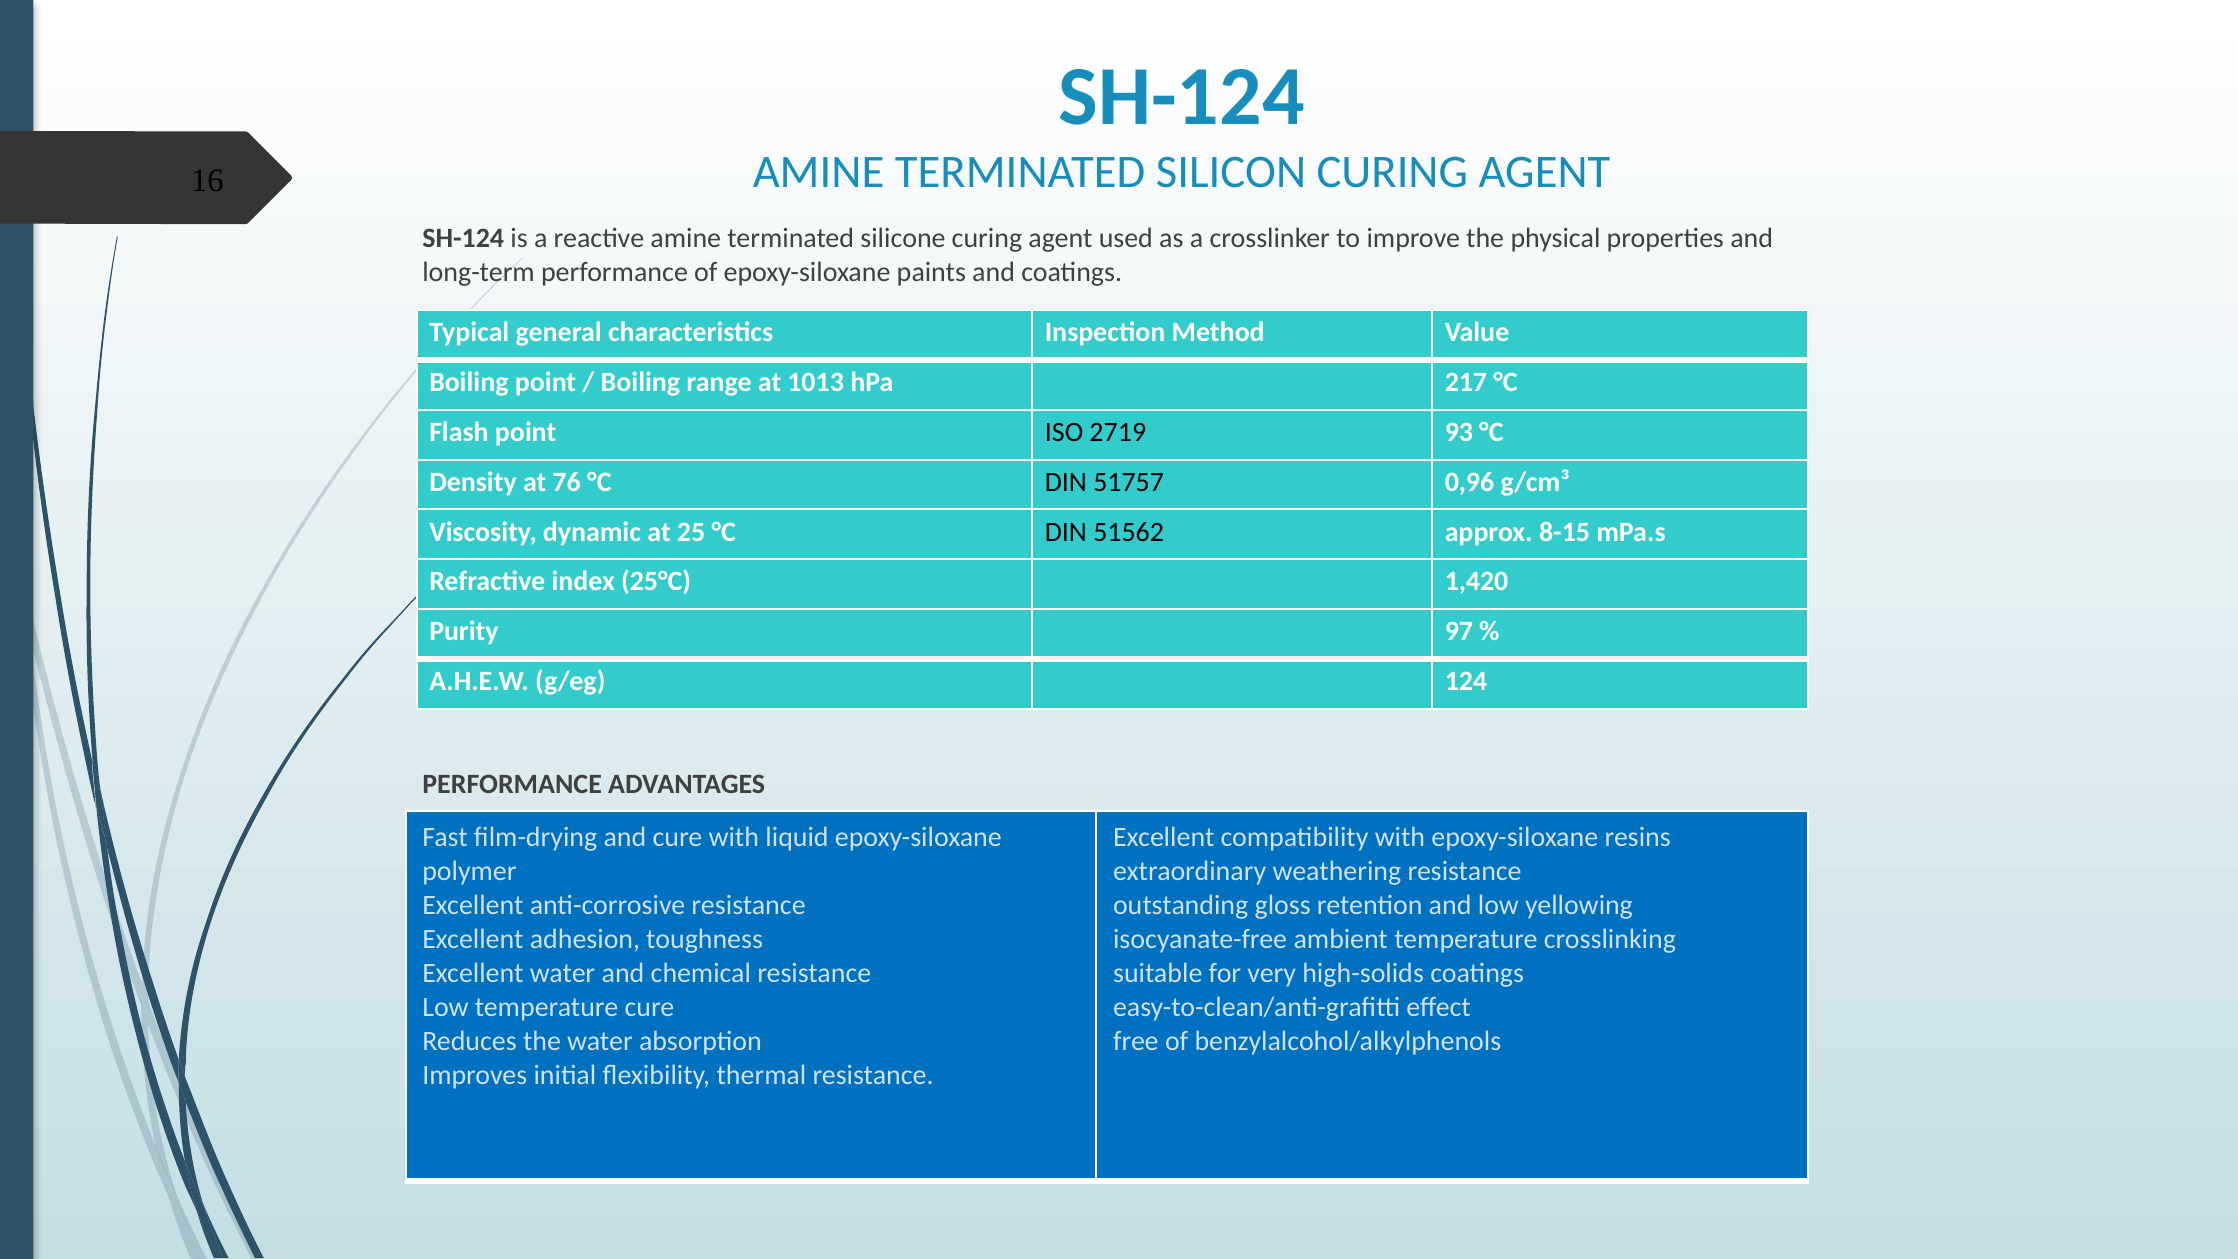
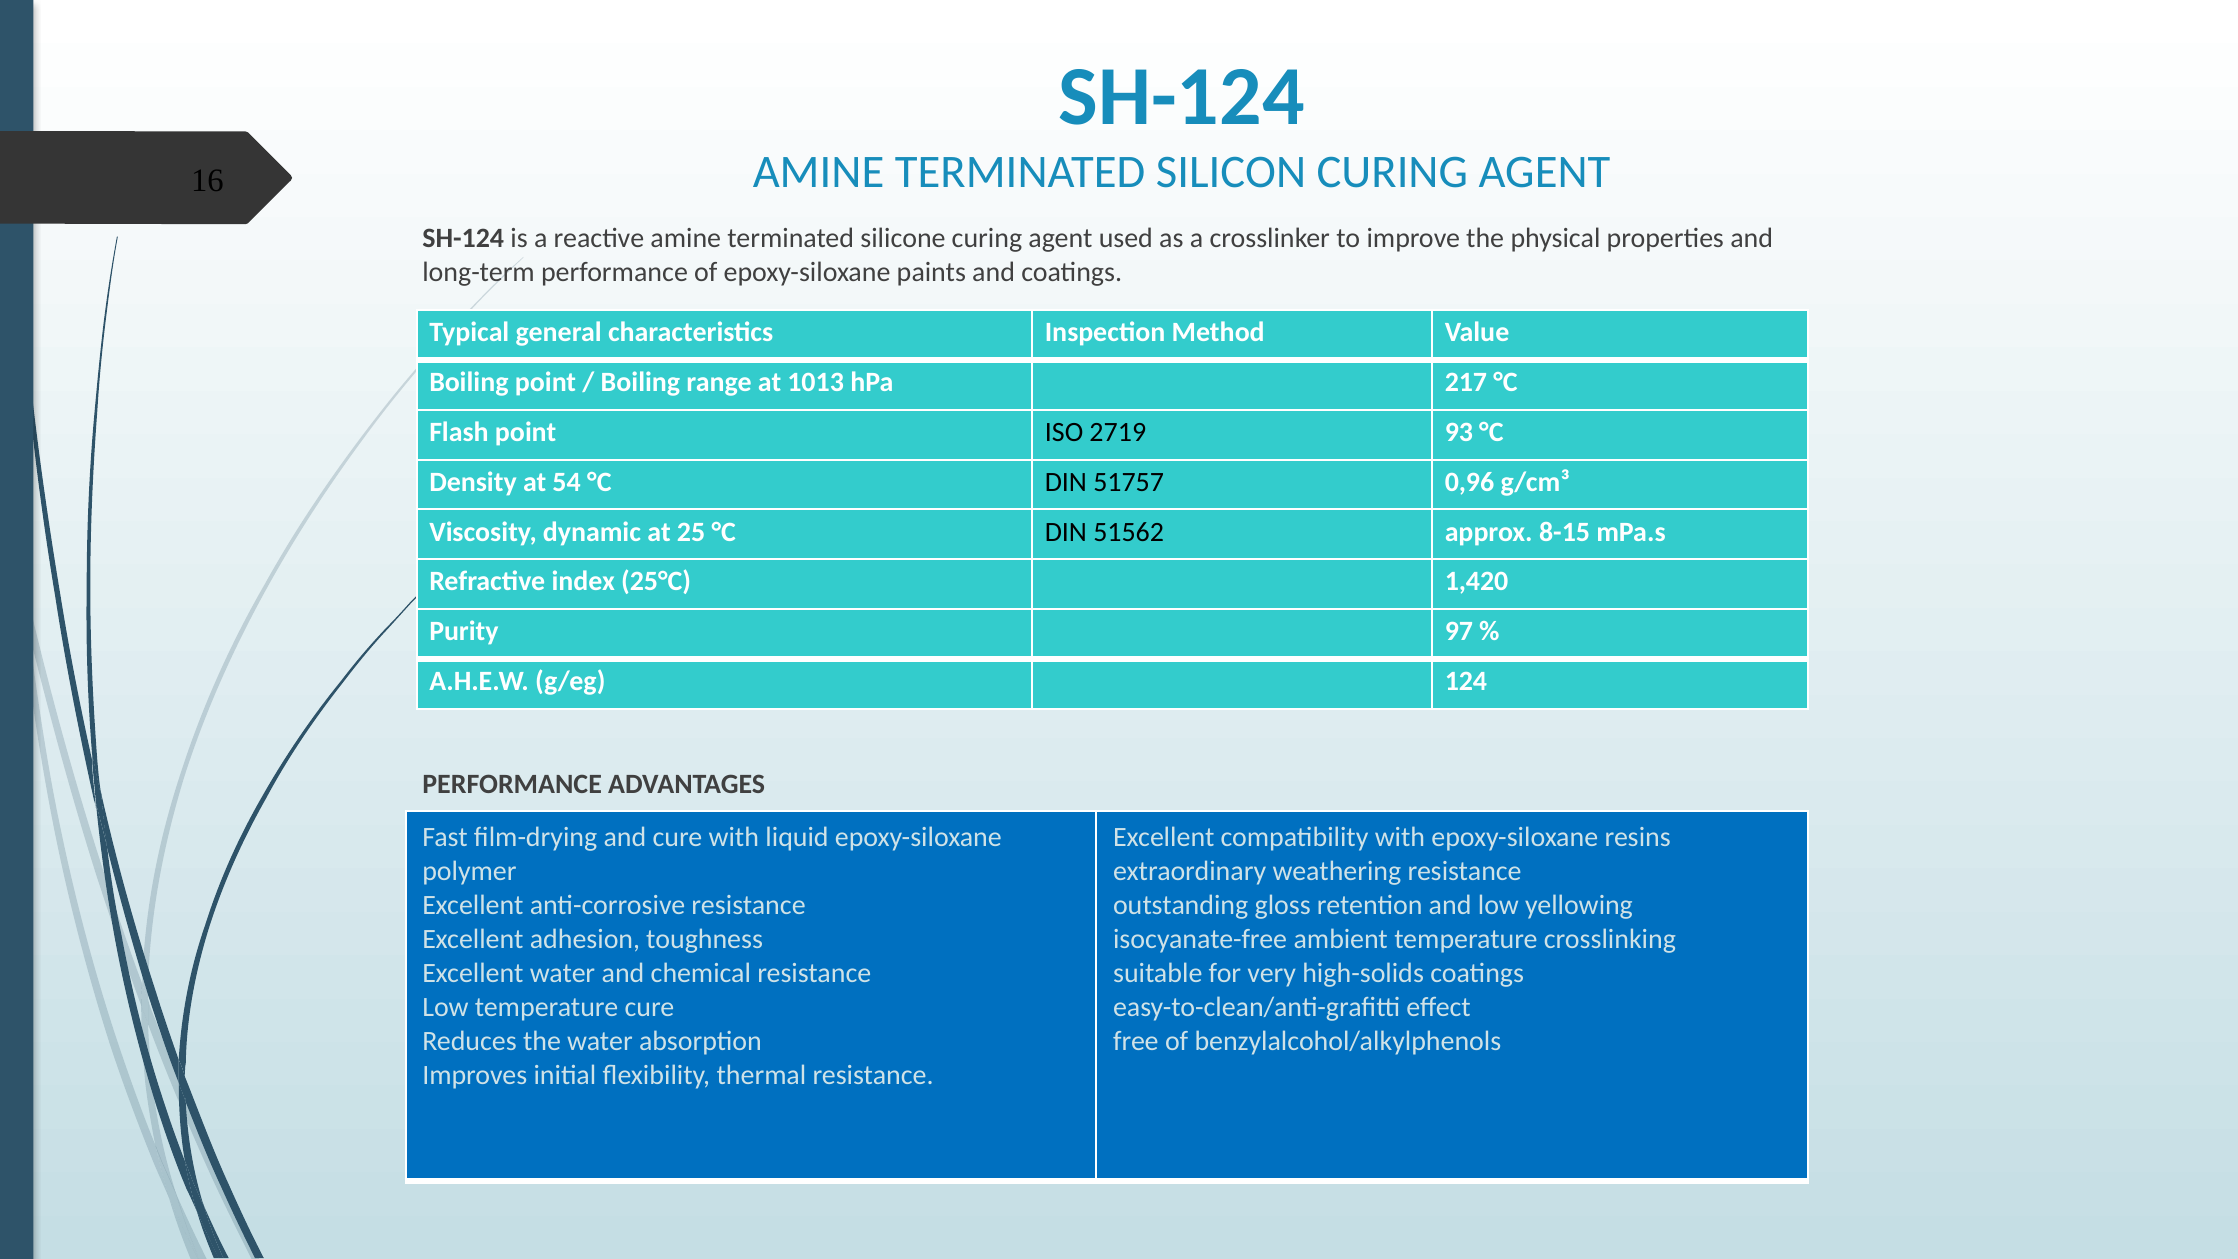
76: 76 -> 54
